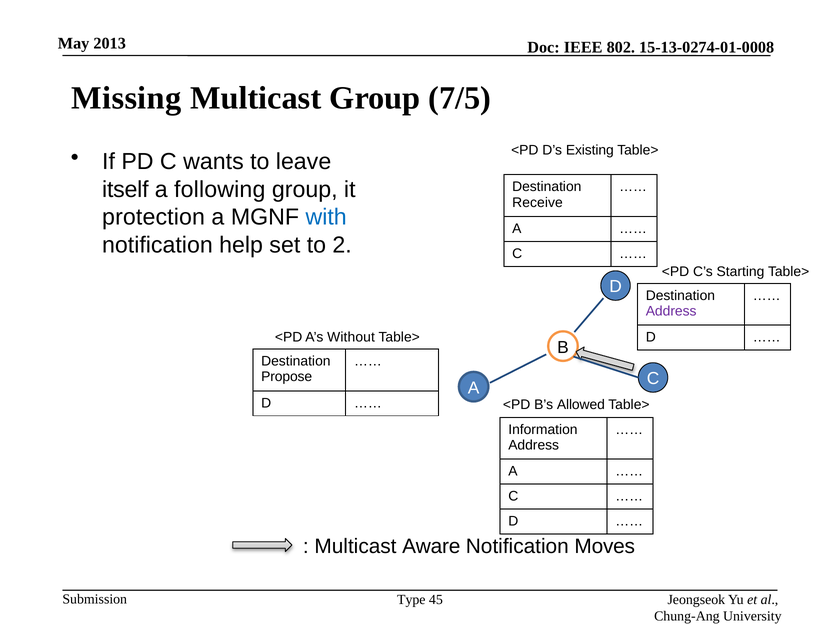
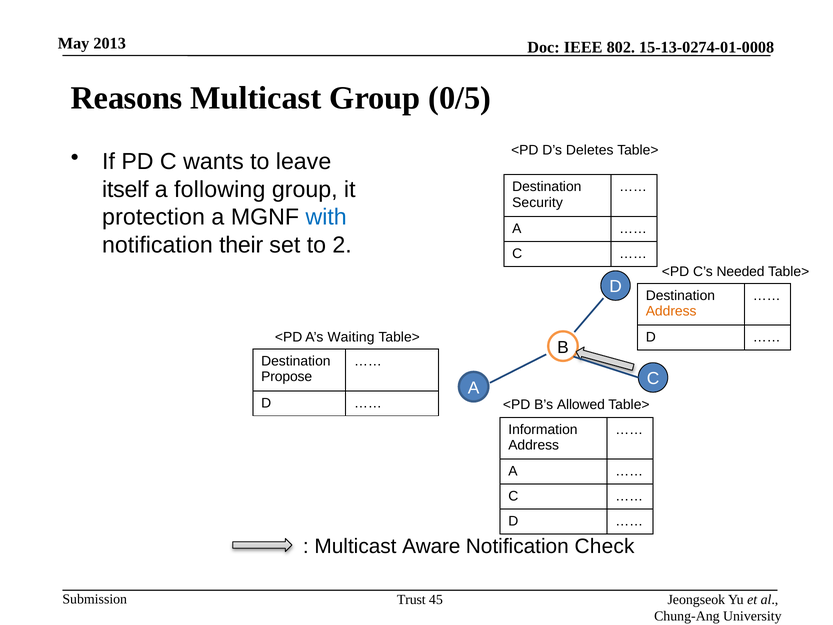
Missing: Missing -> Reasons
7/5: 7/5 -> 0/5
Existing: Existing -> Deletes
Receive: Receive -> Security
help: help -> their
Starting: Starting -> Needed
Address at (671, 311) colour: purple -> orange
Without: Without -> Waiting
Moves: Moves -> Check
Type: Type -> Trust
